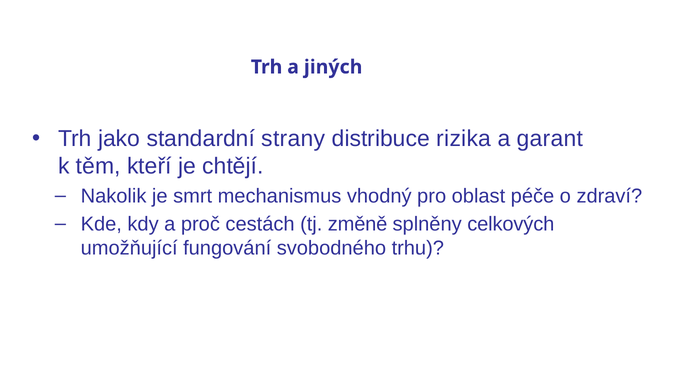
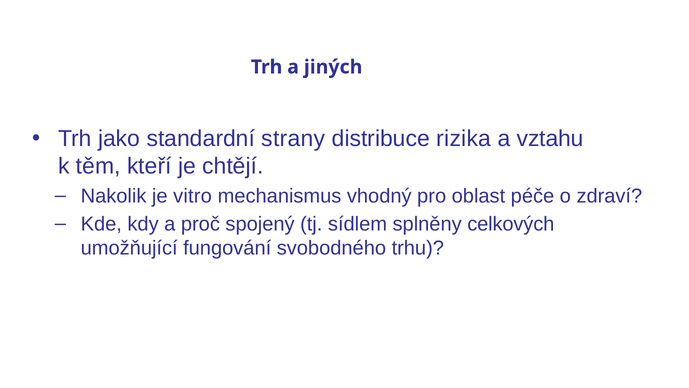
garant: garant -> vztahu
smrt: smrt -> vitro
cestách: cestách -> spojený
změně: změně -> sídlem
